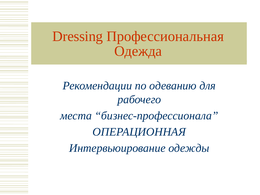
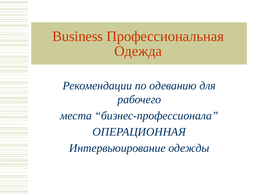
Dressing: Dressing -> Business
